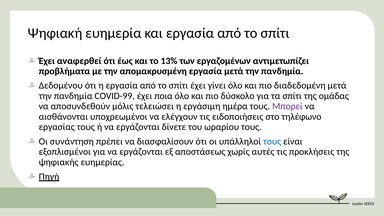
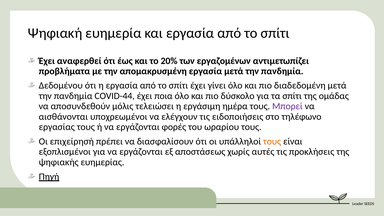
13%: 13% -> 20%
COVID-99: COVID-99 -> COVID-44
δίνετε: δίνετε -> φορές
συνάντηση: συνάντηση -> επιχείρησή
τους at (272, 141) colour: blue -> orange
